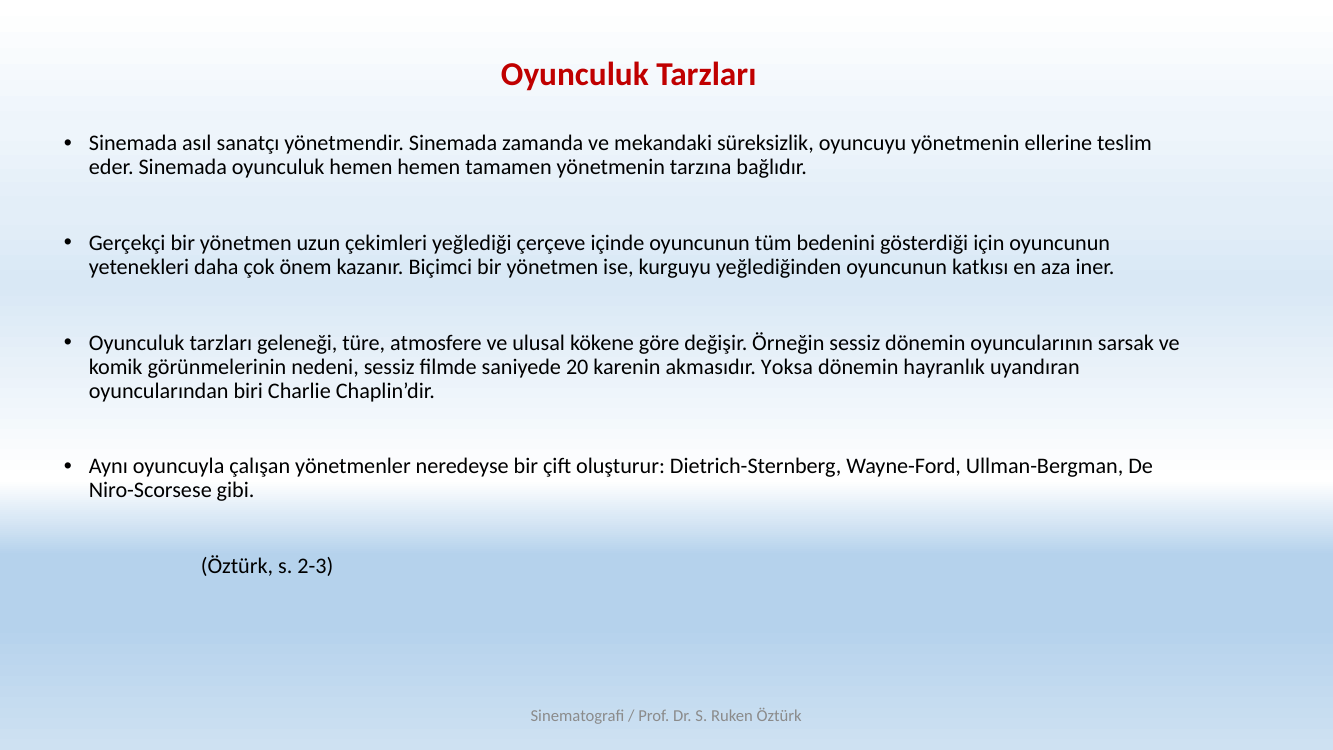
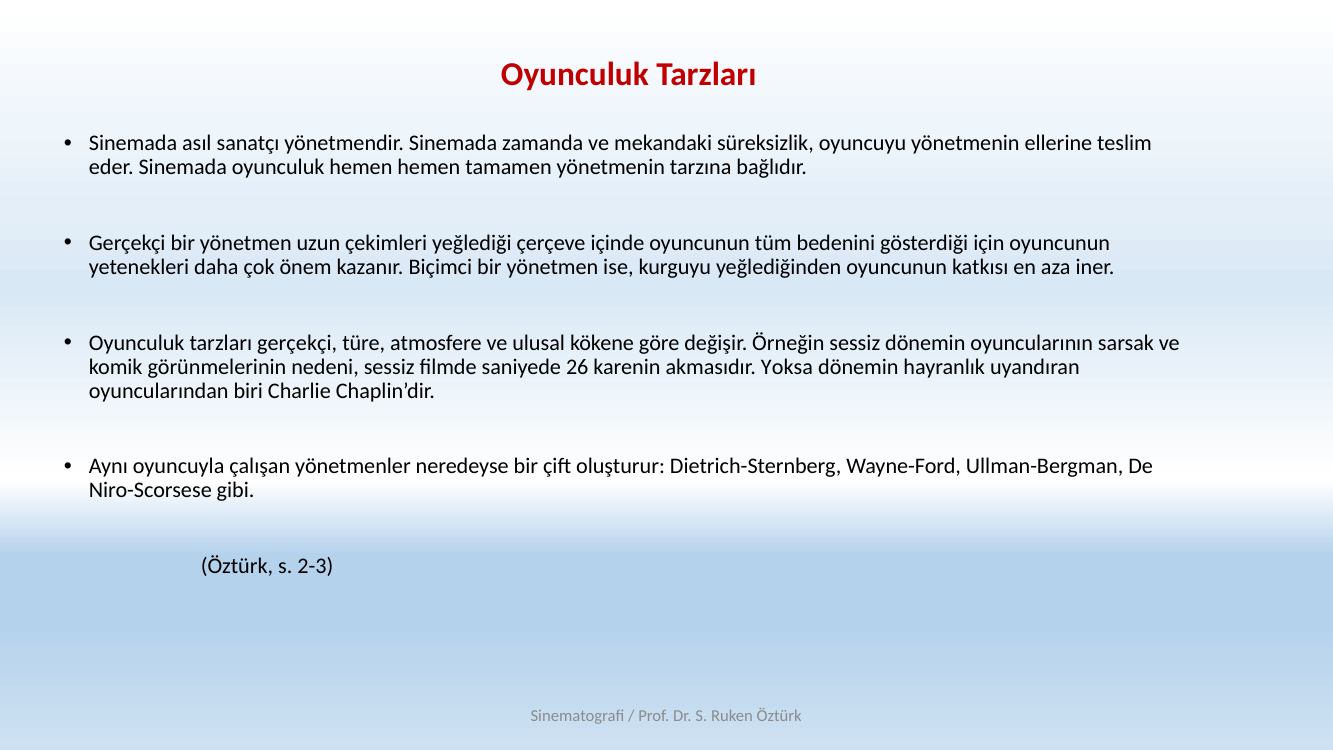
tarzları geleneği: geleneği -> gerçekçi
20: 20 -> 26
